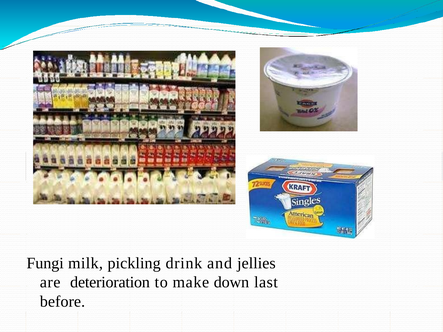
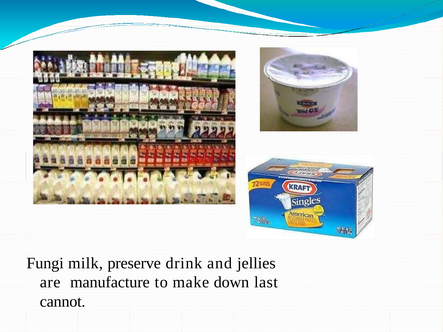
pickling: pickling -> preserve
deterioration: deterioration -> manufacture
before: before -> cannot
